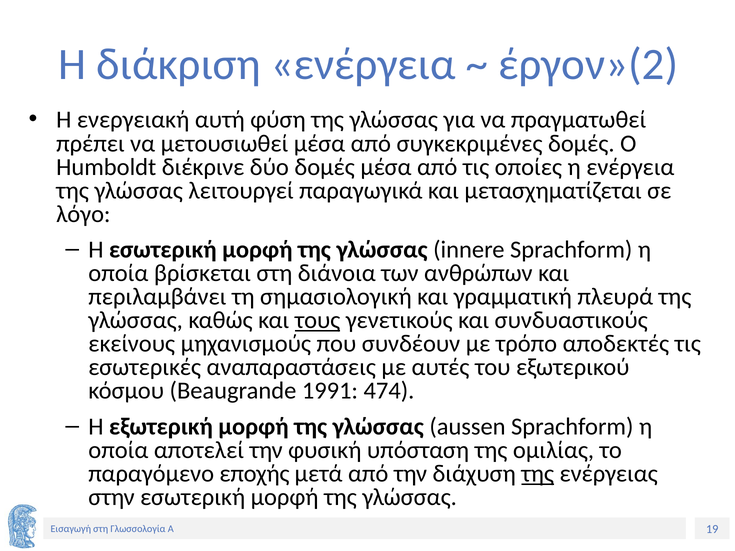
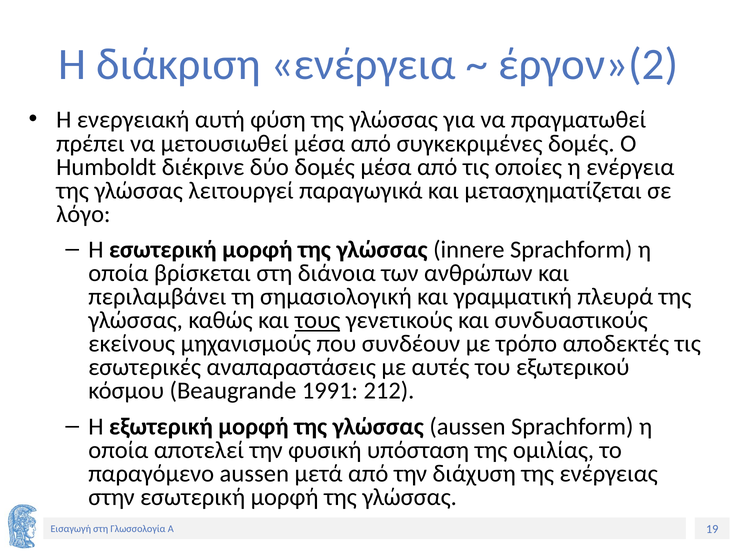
474: 474 -> 212
παραγόμενο εποχής: εποχής -> aussen
της at (538, 474) underline: present -> none
